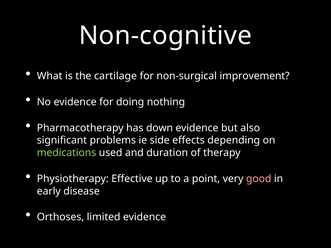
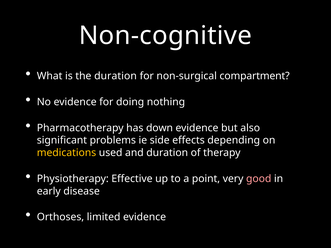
the cartilage: cartilage -> duration
improvement: improvement -> compartment
medications colour: light green -> yellow
